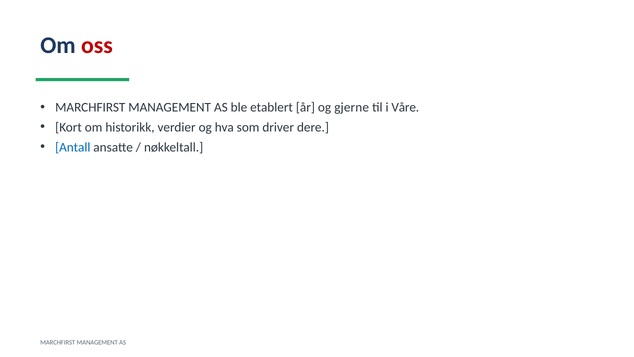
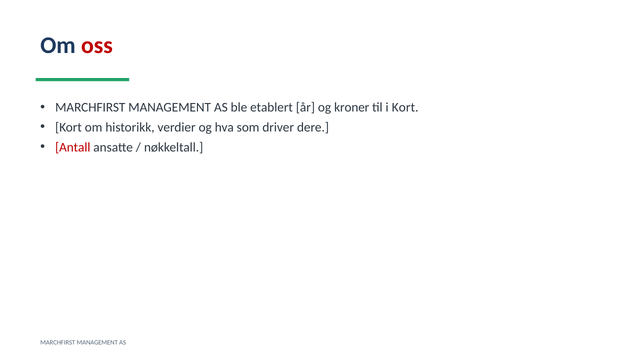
gjerne: gjerne -> kroner
i Våre: Våre -> Kort
Antall colour: blue -> red
